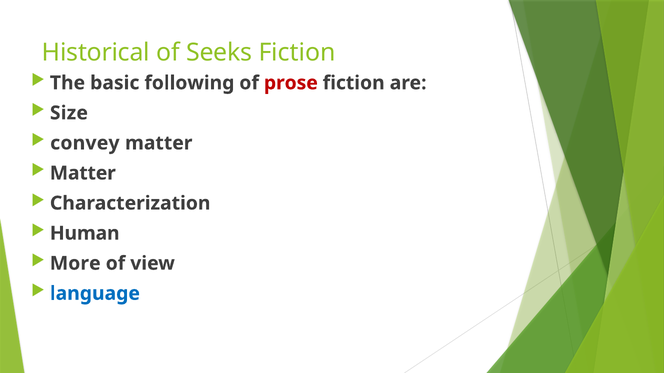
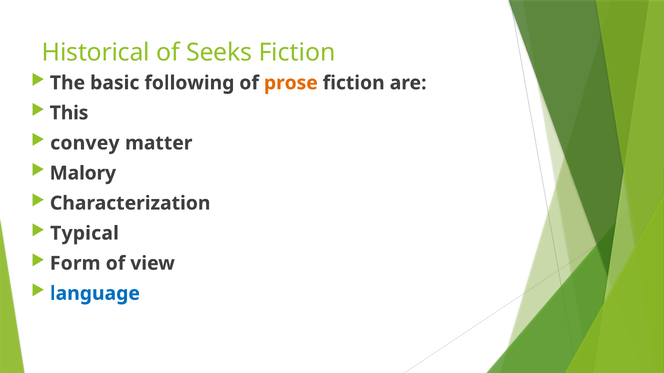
prose colour: red -> orange
Size: Size -> This
Matter at (83, 173): Matter -> Malory
Human: Human -> Typical
More: More -> Form
